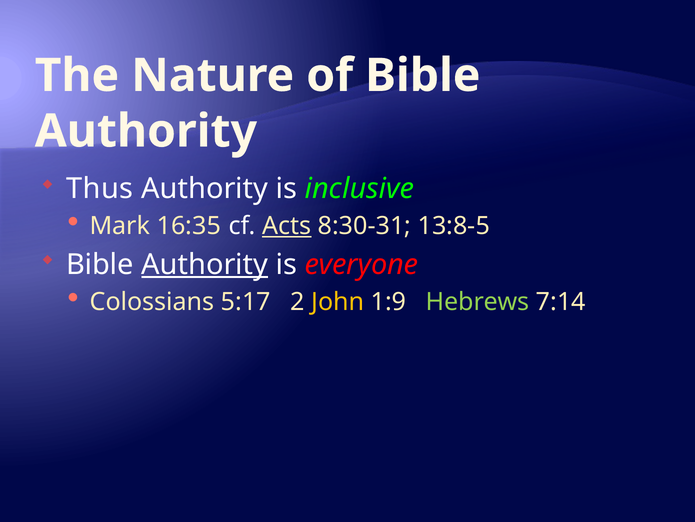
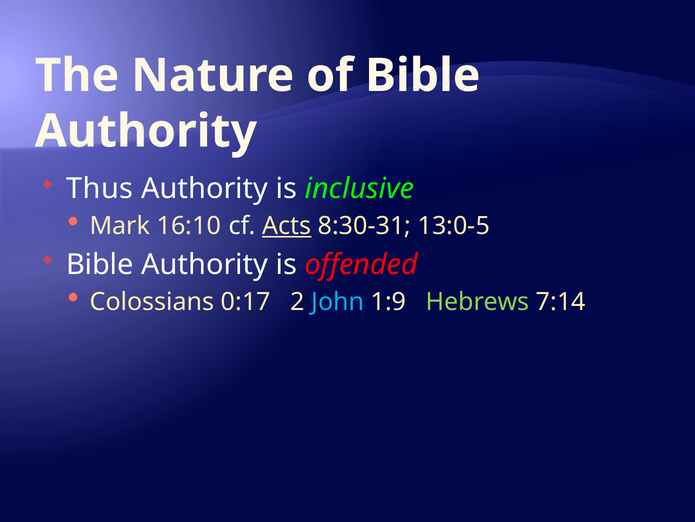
16:35: 16:35 -> 16:10
13:8-5: 13:8-5 -> 13:0-5
Authority at (205, 264) underline: present -> none
everyone: everyone -> offended
5:17: 5:17 -> 0:17
John colour: yellow -> light blue
